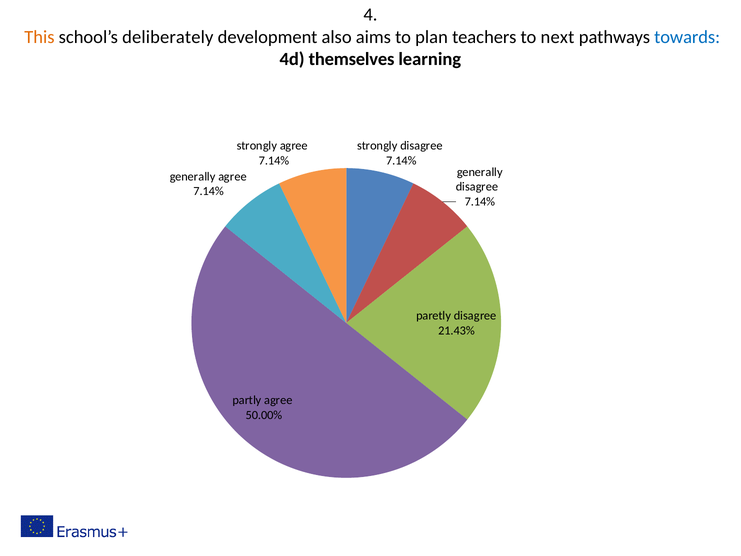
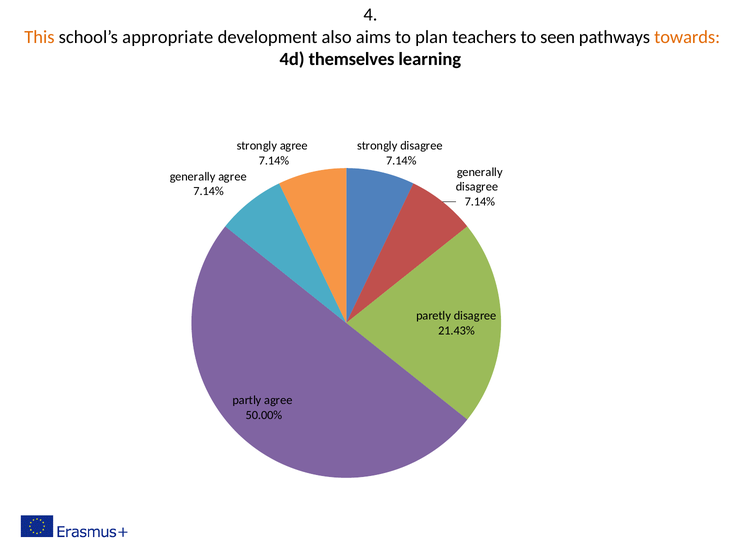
deliberately: deliberately -> appropriate
next: next -> seen
towards colour: blue -> orange
